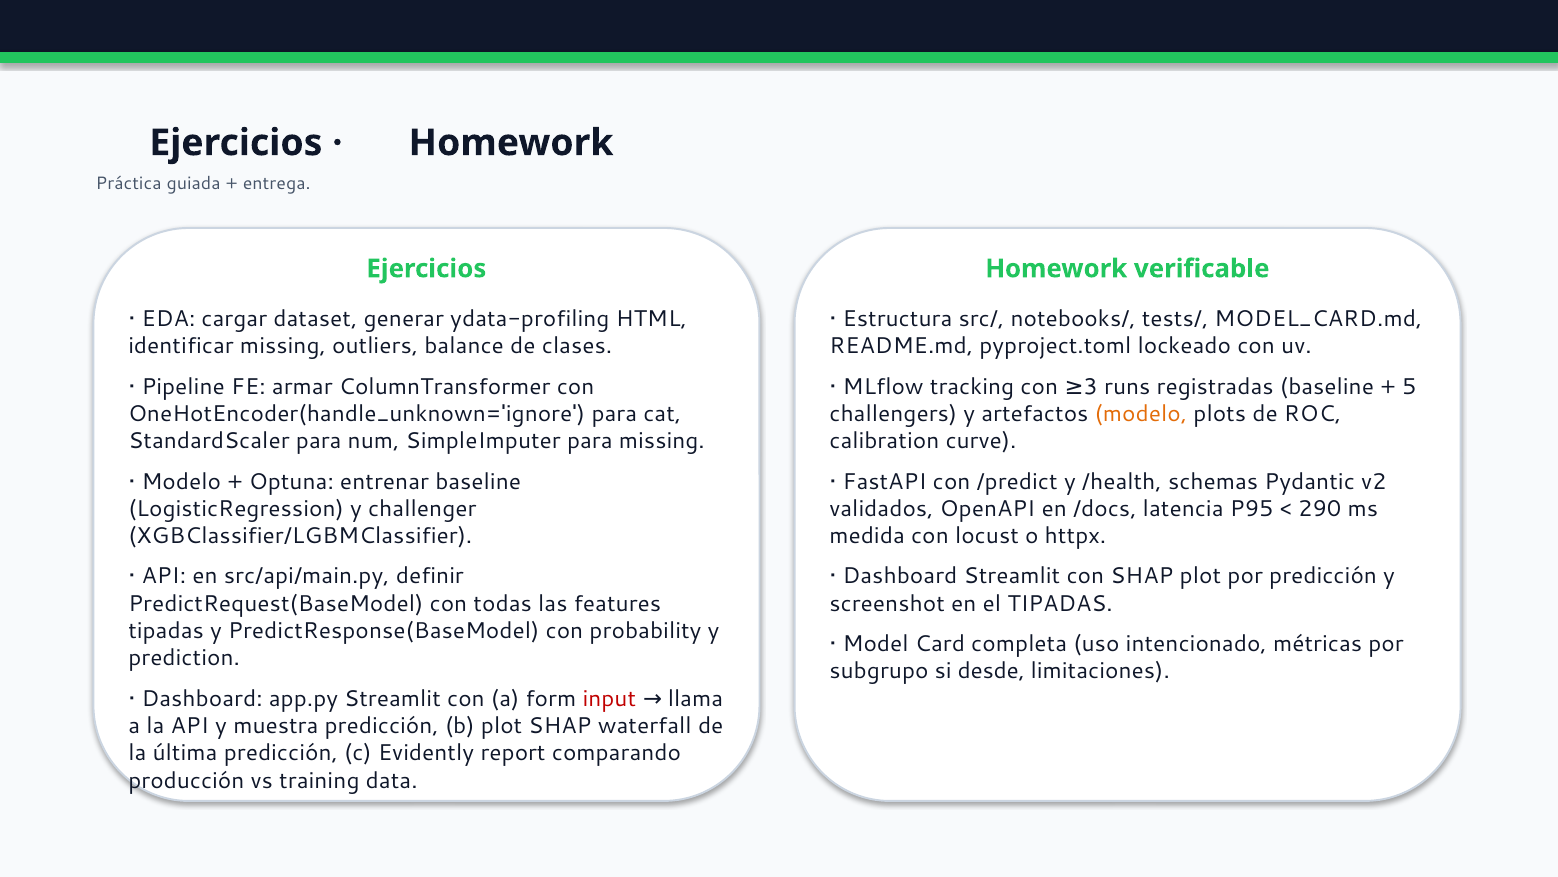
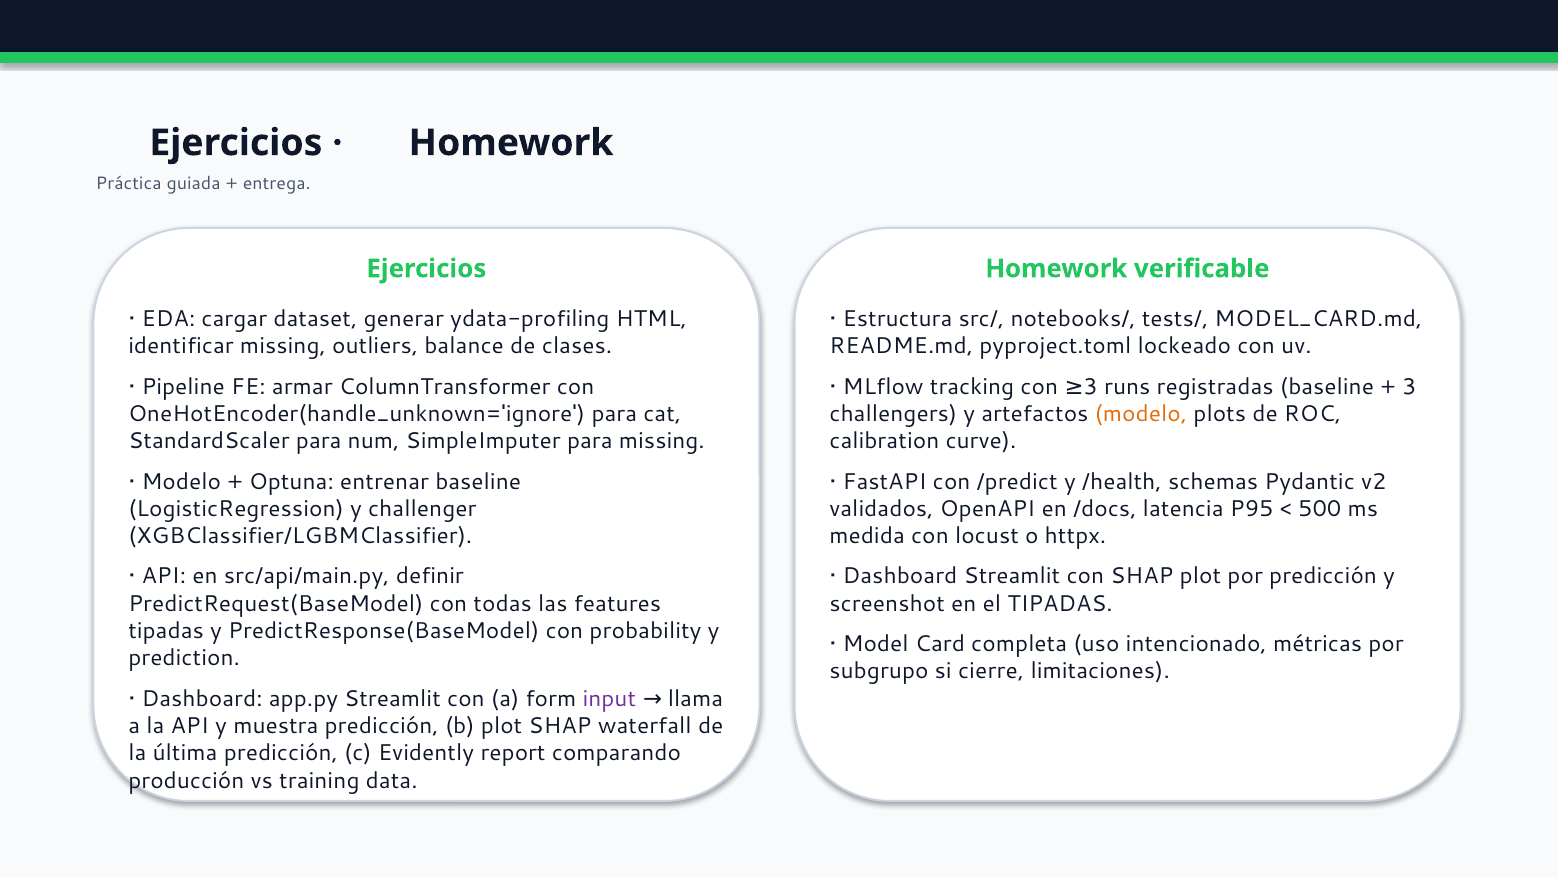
5 at (1409, 386): 5 -> 3
290: 290 -> 500
desde: desde -> cierre
input colour: red -> purple
